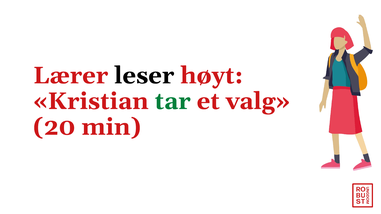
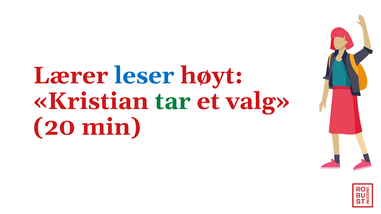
leser colour: black -> blue
